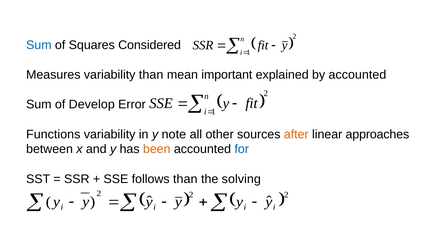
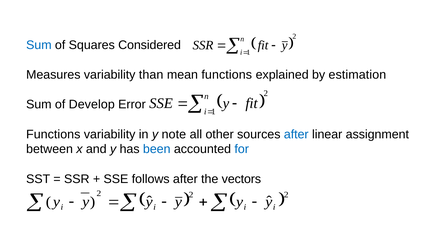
mean important: important -> functions
by accounted: accounted -> estimation
after at (296, 134) colour: orange -> blue
approaches: approaches -> assignment
been colour: orange -> blue
follows than: than -> after
solving: solving -> vectors
